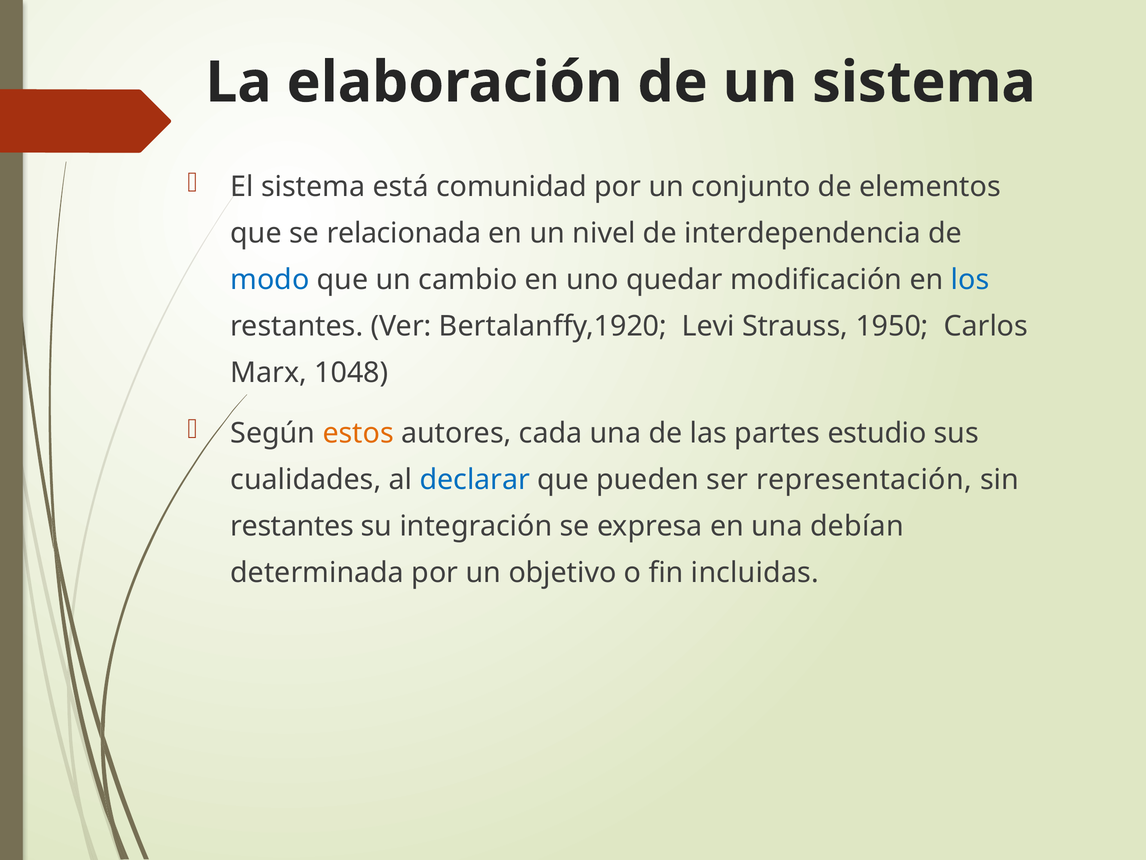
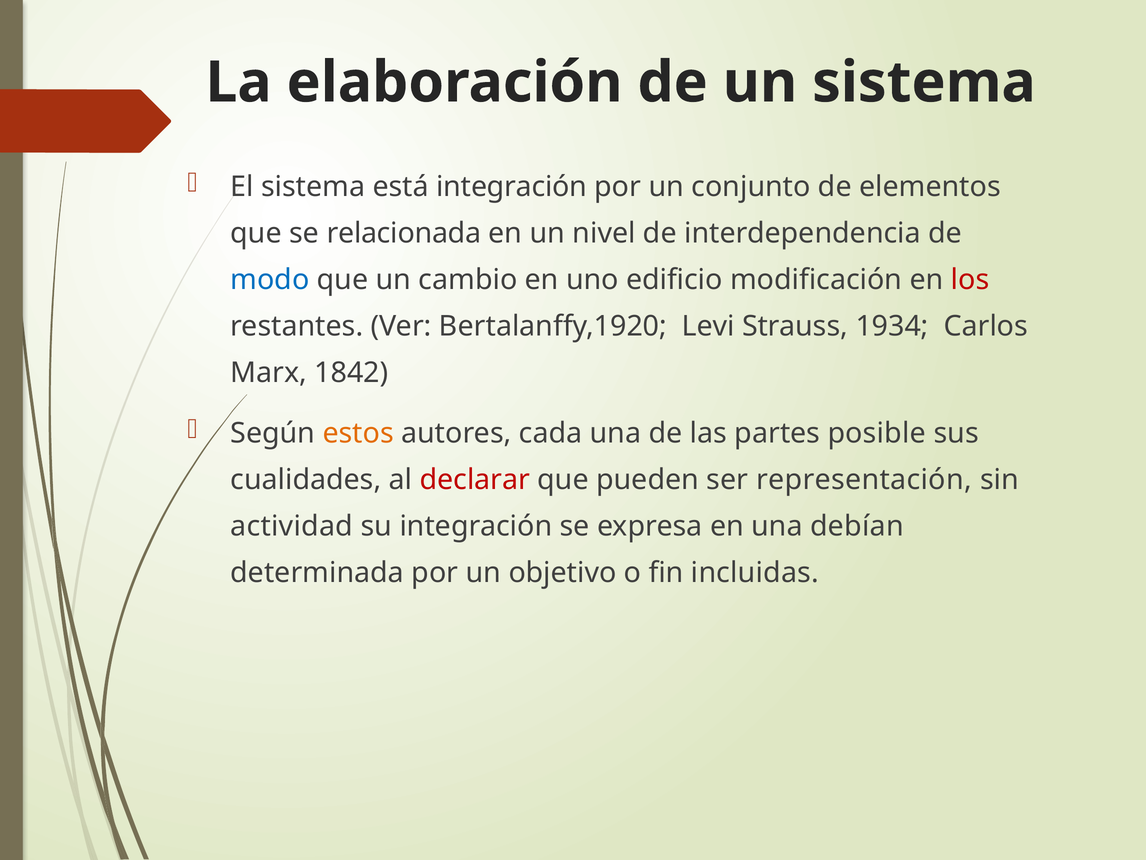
está comunidad: comunidad -> integración
quedar: quedar -> edificio
los colour: blue -> red
1950: 1950 -> 1934
1048: 1048 -> 1842
estudio: estudio -> posible
declarar colour: blue -> red
restantes at (292, 526): restantes -> actividad
